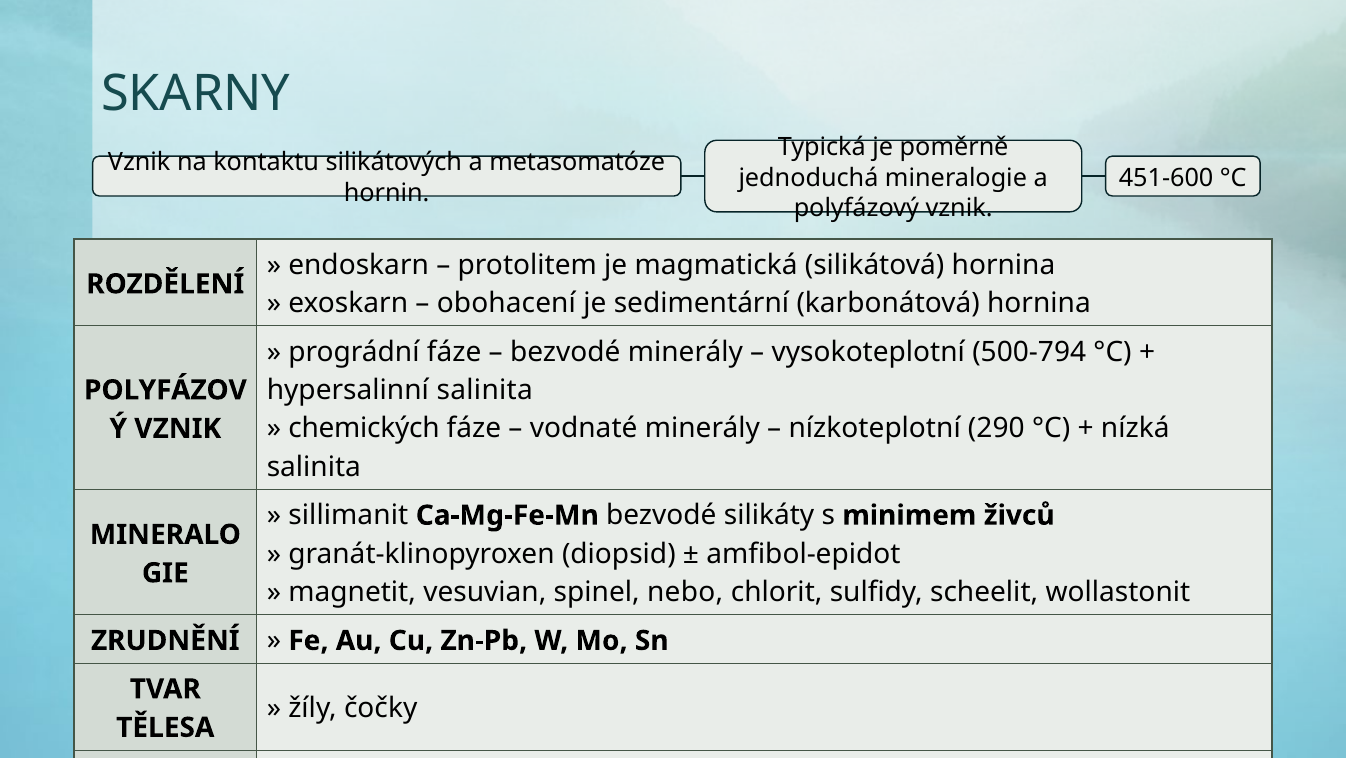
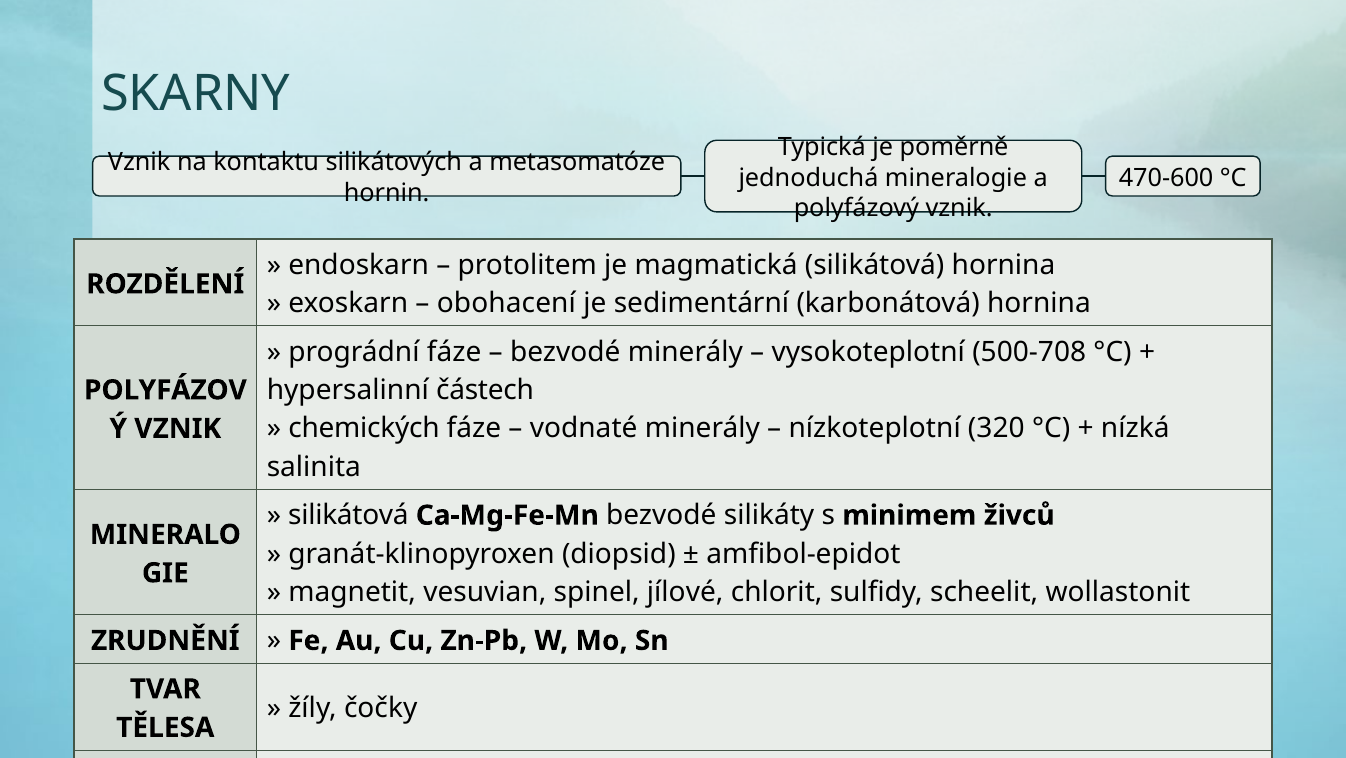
451-600: 451-600 -> 470-600
500-794: 500-794 -> 500-708
hypersalinní salinita: salinita -> částech
290: 290 -> 320
sillimanit at (348, 515): sillimanit -> silikátová
nebo: nebo -> jílové
